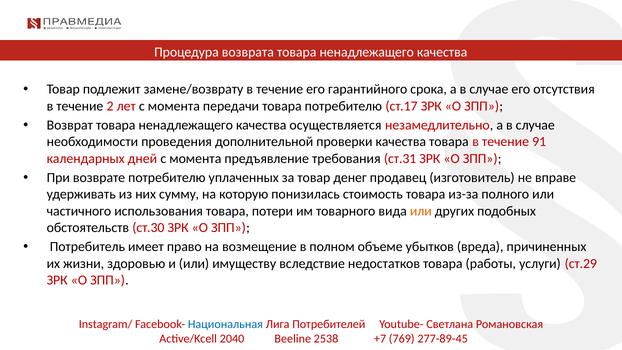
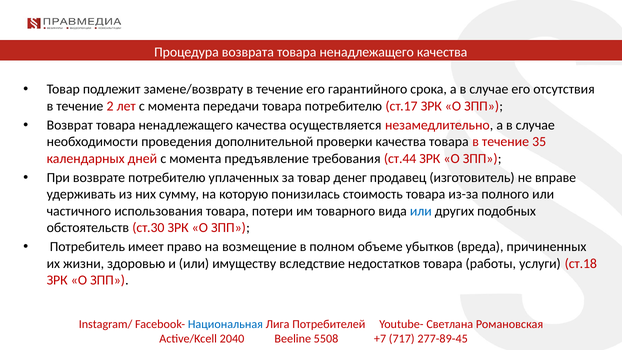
91: 91 -> 35
ст.31: ст.31 -> ст.44
или at (421, 211) colour: orange -> blue
ст.29: ст.29 -> ст.18
2538: 2538 -> 5508
769: 769 -> 717
